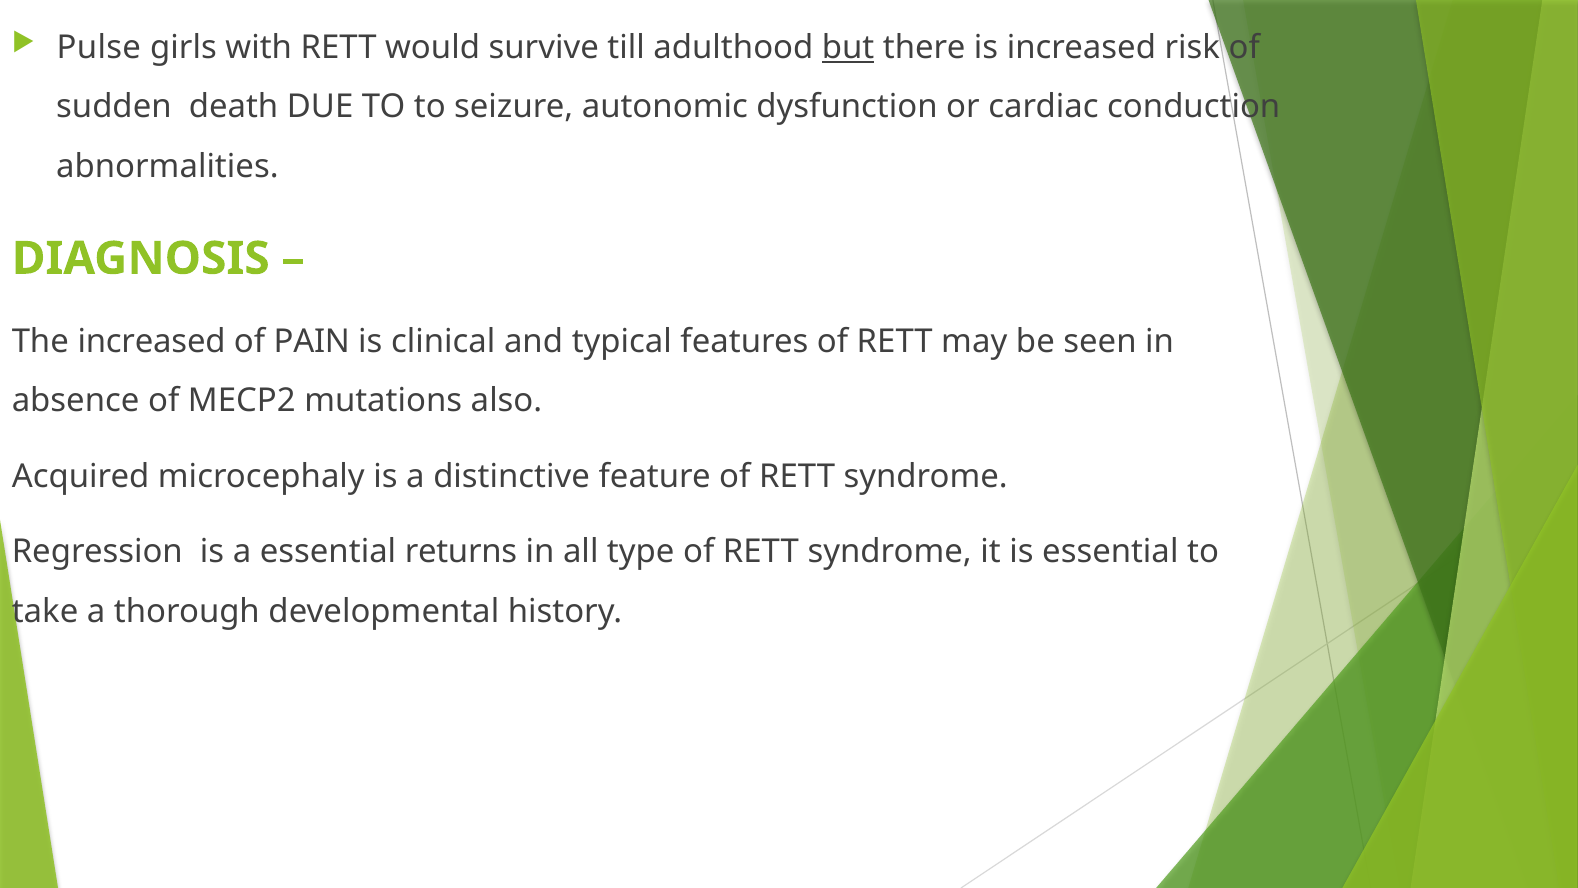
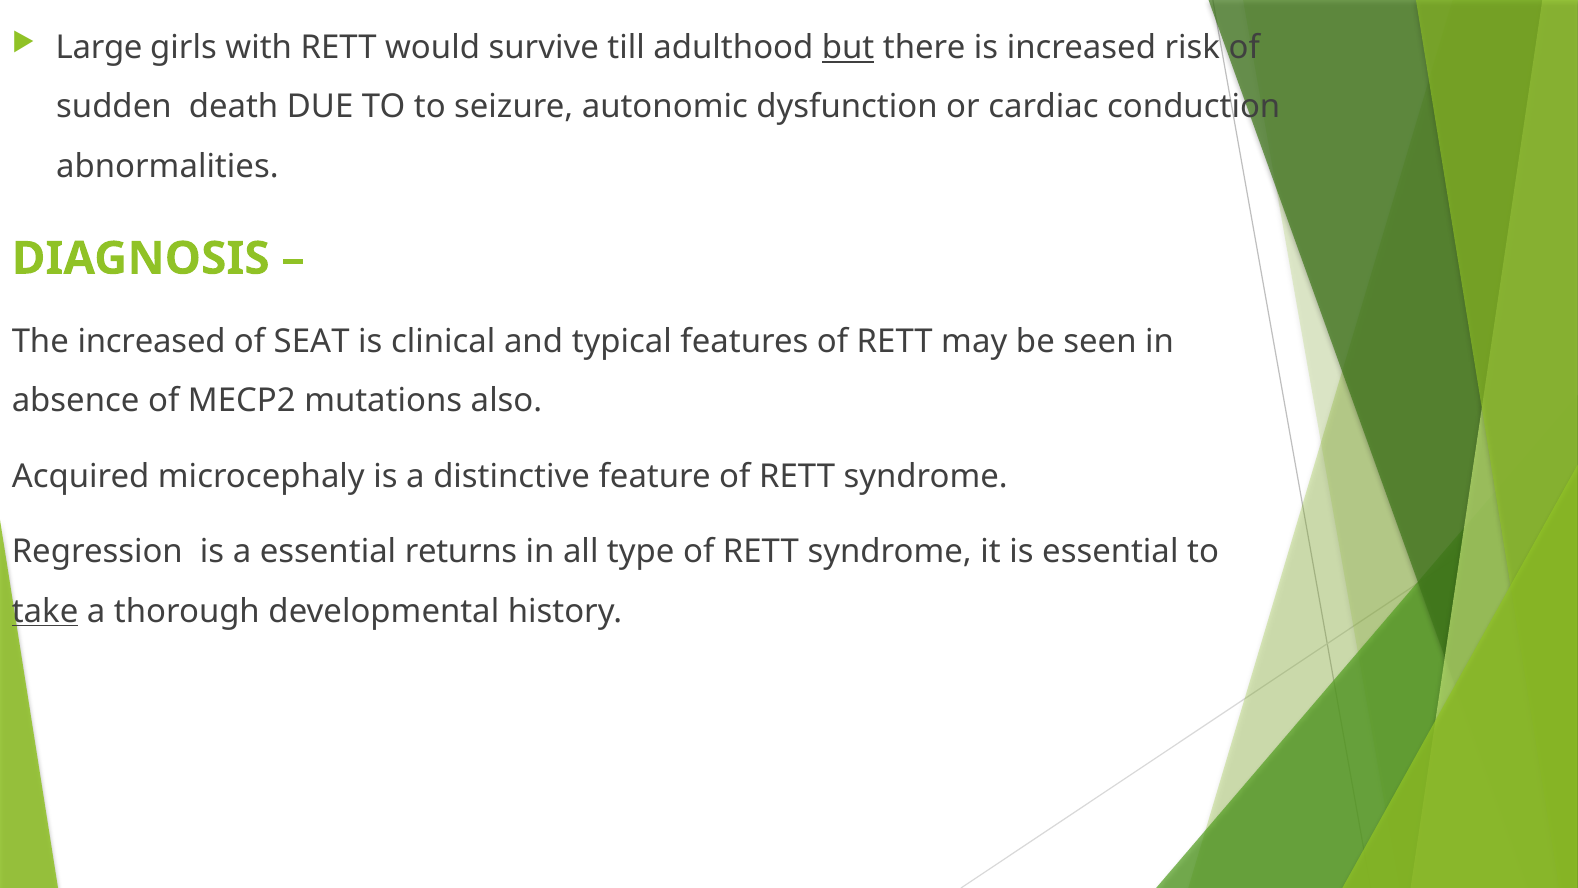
Pulse: Pulse -> Large
PAIN: PAIN -> SEAT
take underline: none -> present
